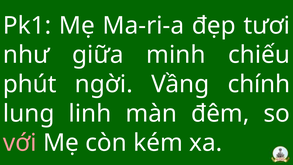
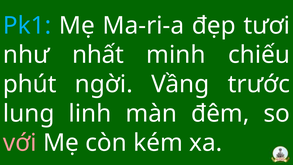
Pk1 colour: white -> light blue
giữa: giữa -> nhất
chính: chính -> trước
